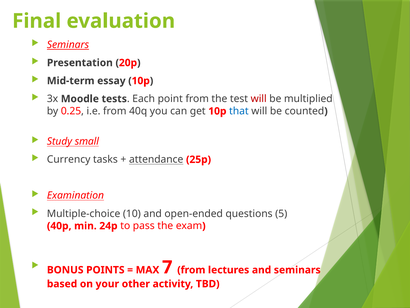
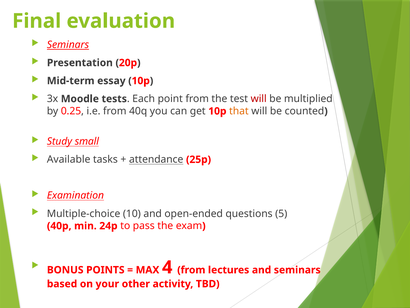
that colour: blue -> orange
Currency: Currency -> Available
7: 7 -> 4
